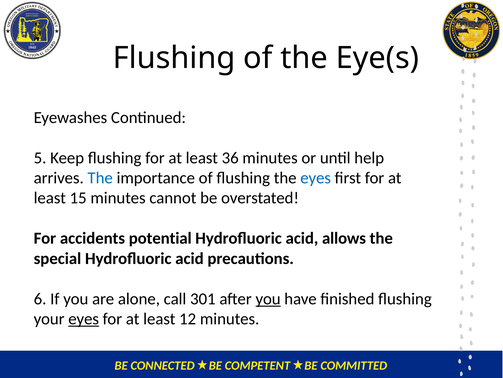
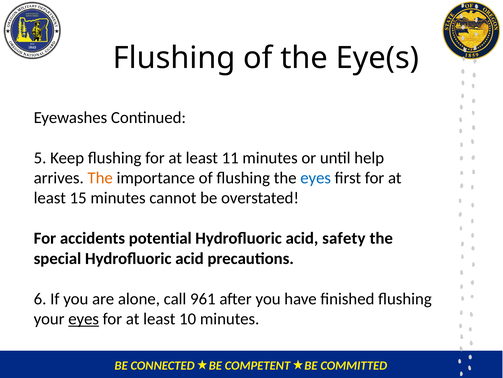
36: 36 -> 11
The at (100, 178) colour: blue -> orange
allows: allows -> safety
301: 301 -> 961
you at (268, 298) underline: present -> none
12: 12 -> 10
